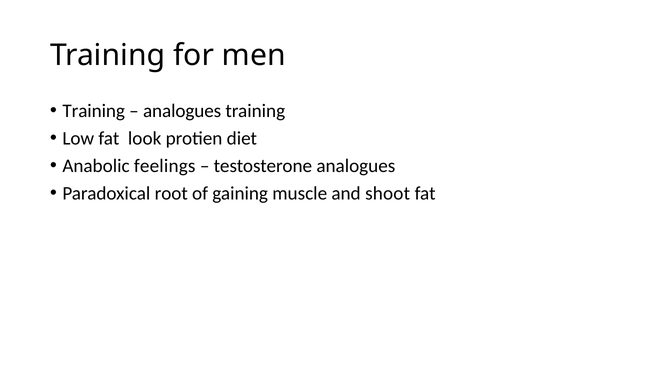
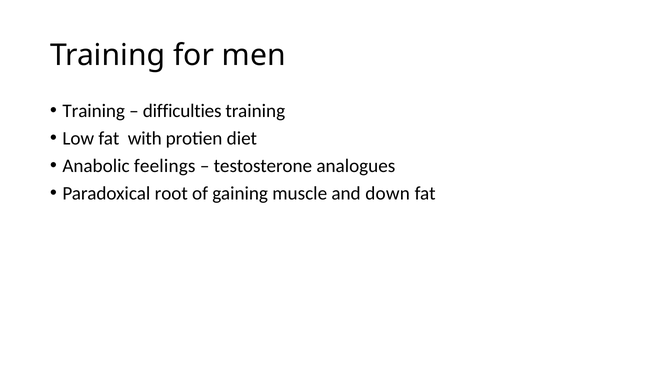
analogues at (182, 111): analogues -> difficulties
look: look -> with
shoot: shoot -> down
